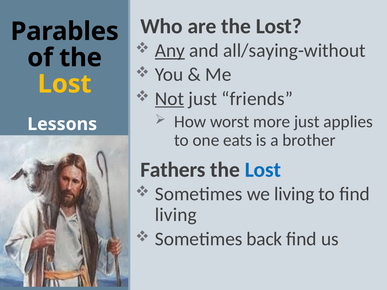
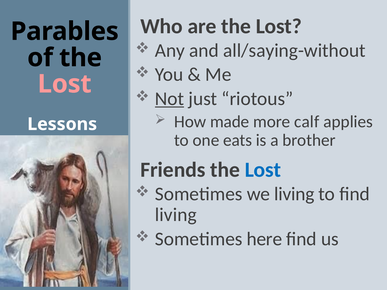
Any underline: present -> none
Lost at (65, 84) colour: yellow -> pink
friends: friends -> riotous
worst: worst -> made
more just: just -> calf
Fathers: Fathers -> Friends
back: back -> here
